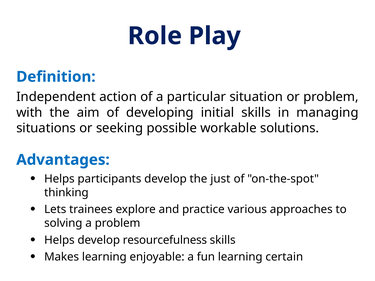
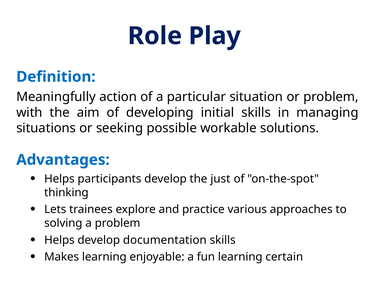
Independent: Independent -> Meaningfully
resourcefulness: resourcefulness -> documentation
